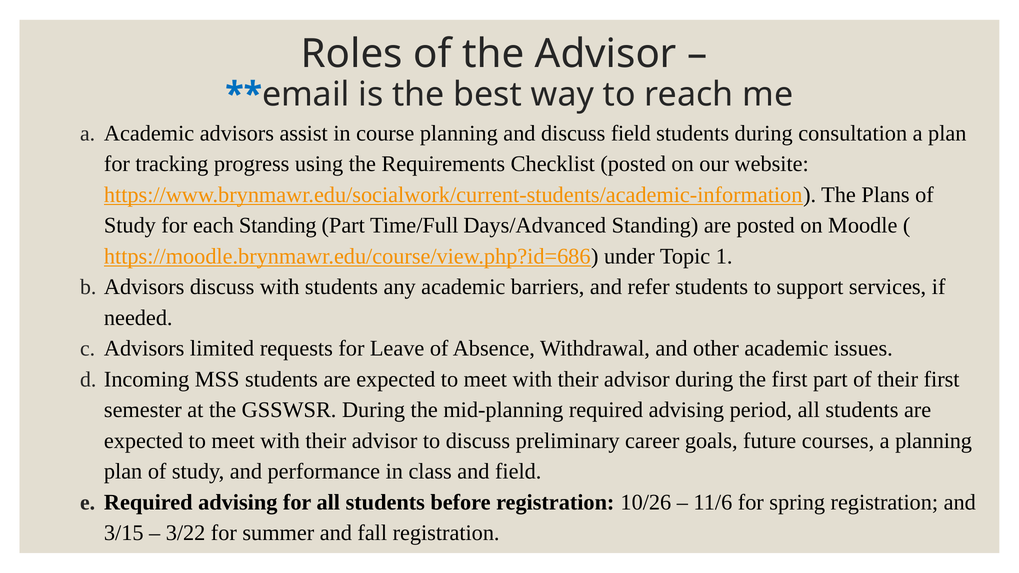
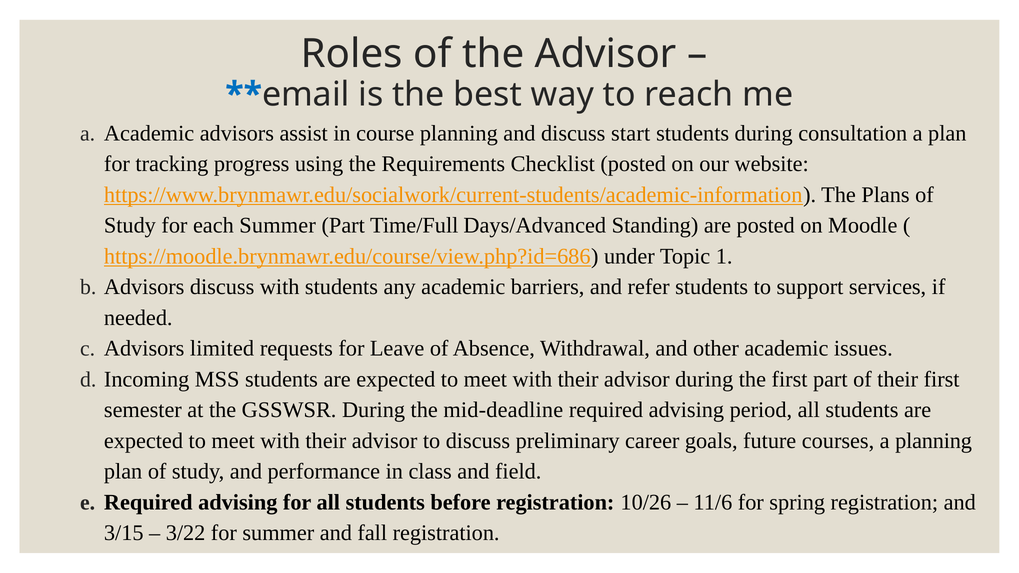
discuss field: field -> start
each Standing: Standing -> Summer
mid-planning: mid-planning -> mid-deadline
